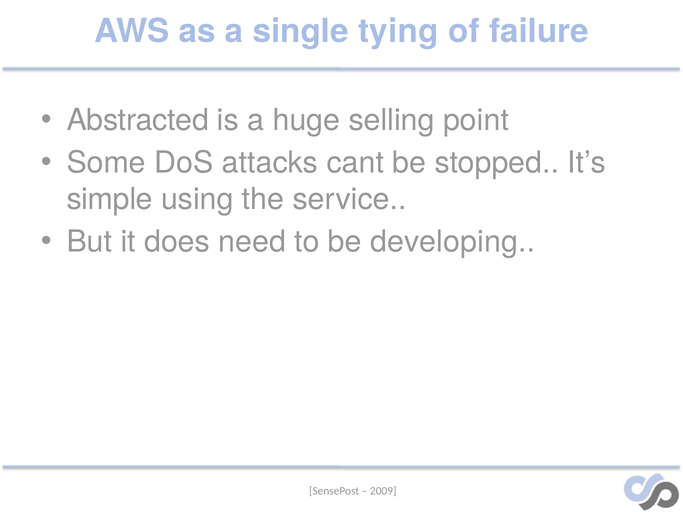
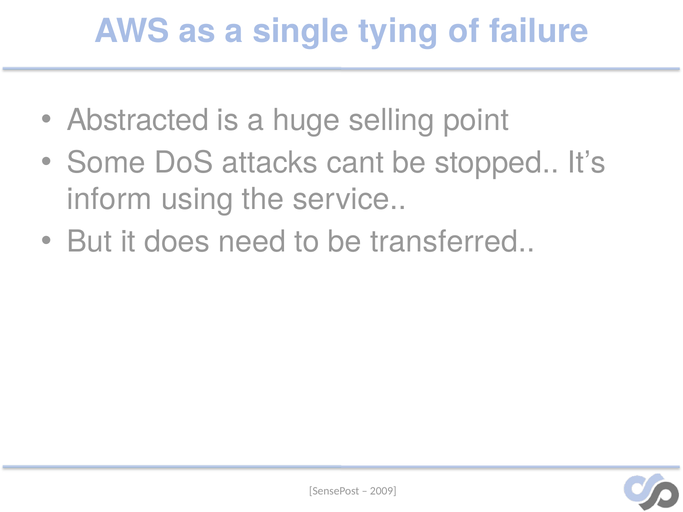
simple: simple -> inform
developing: developing -> transferred
